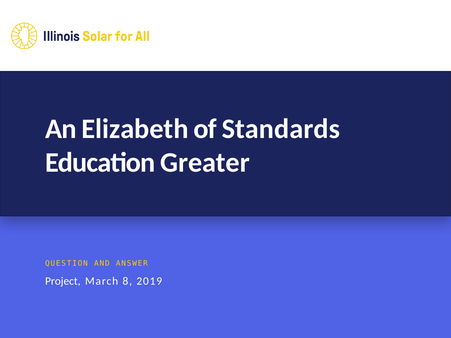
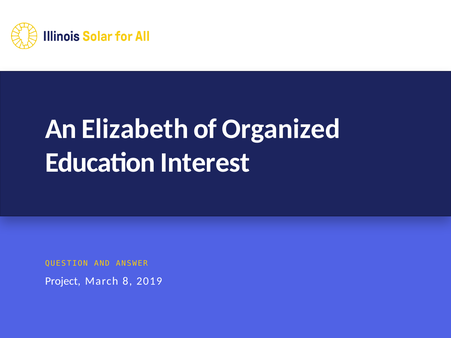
Standards: Standards -> Organized
Greater: Greater -> Interest
